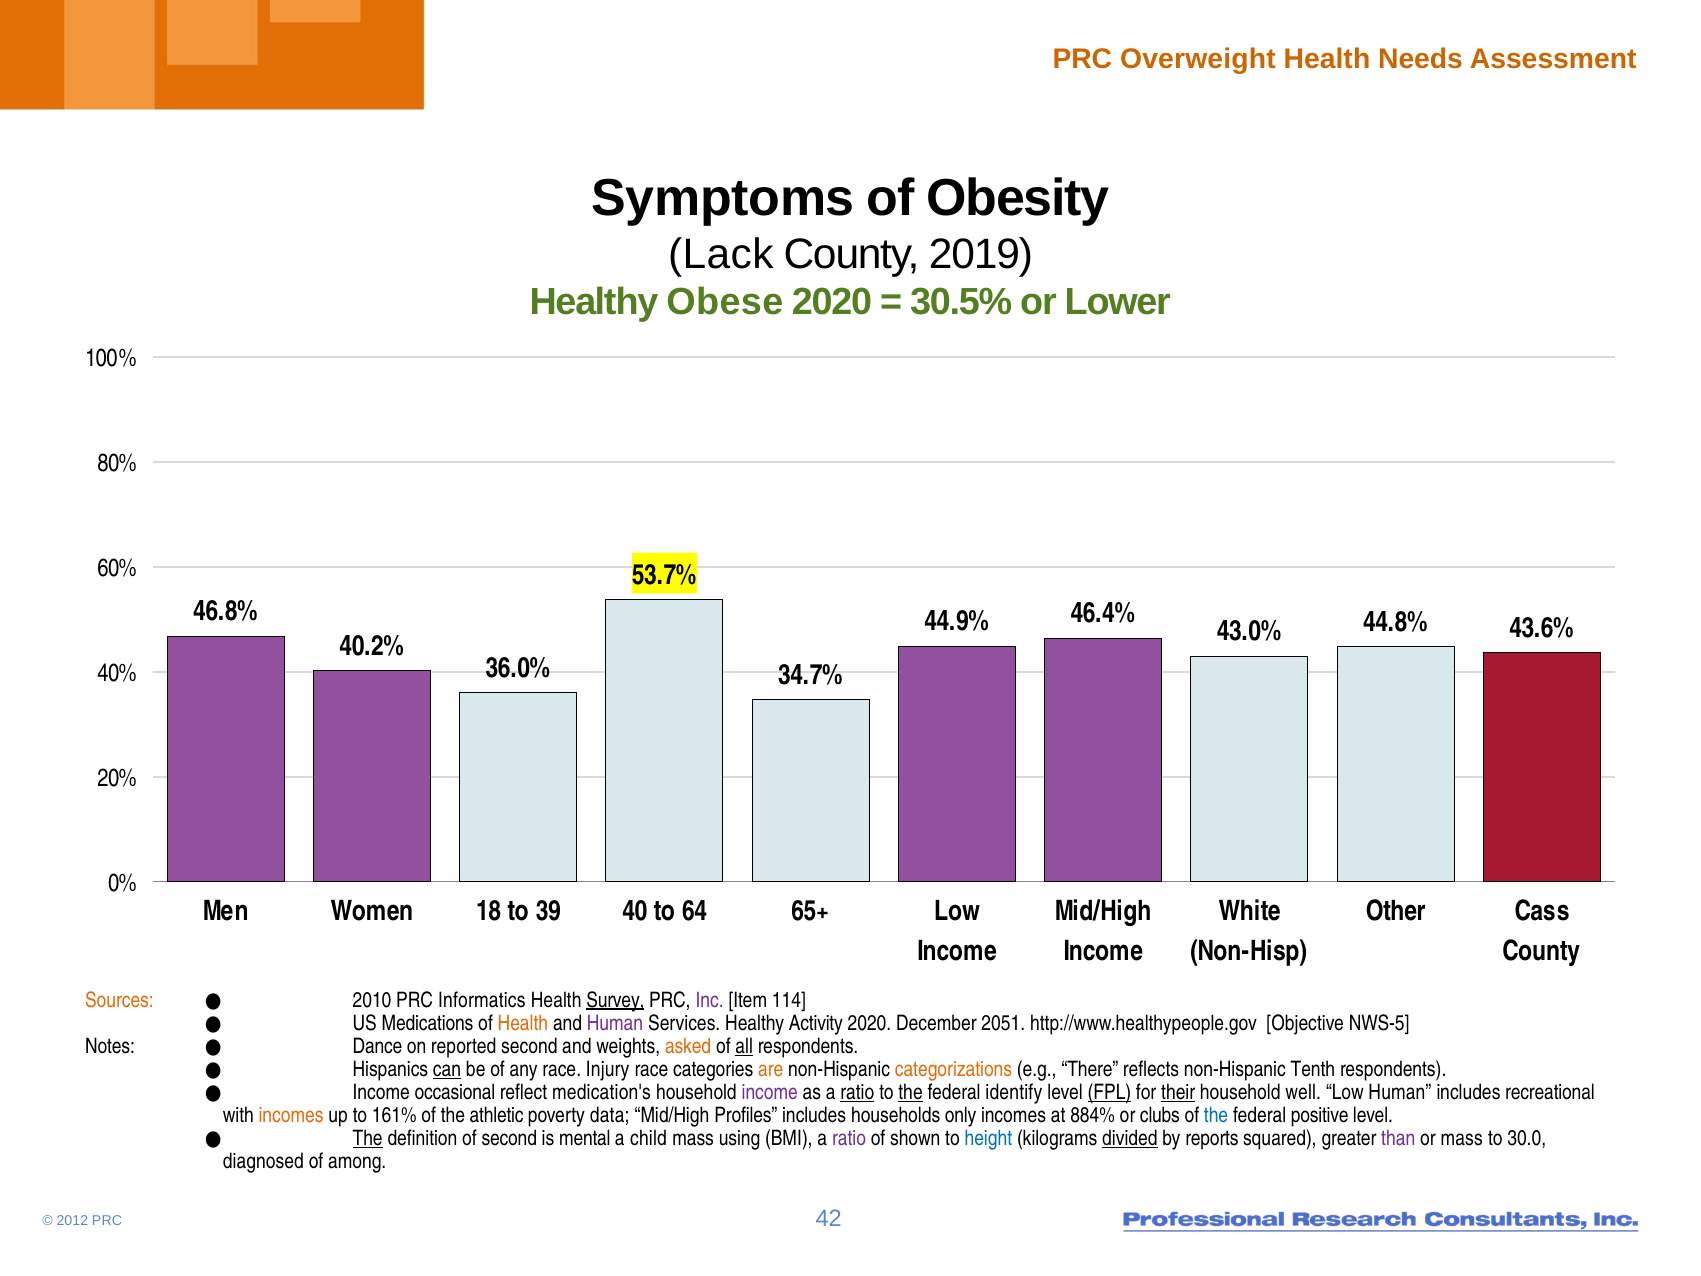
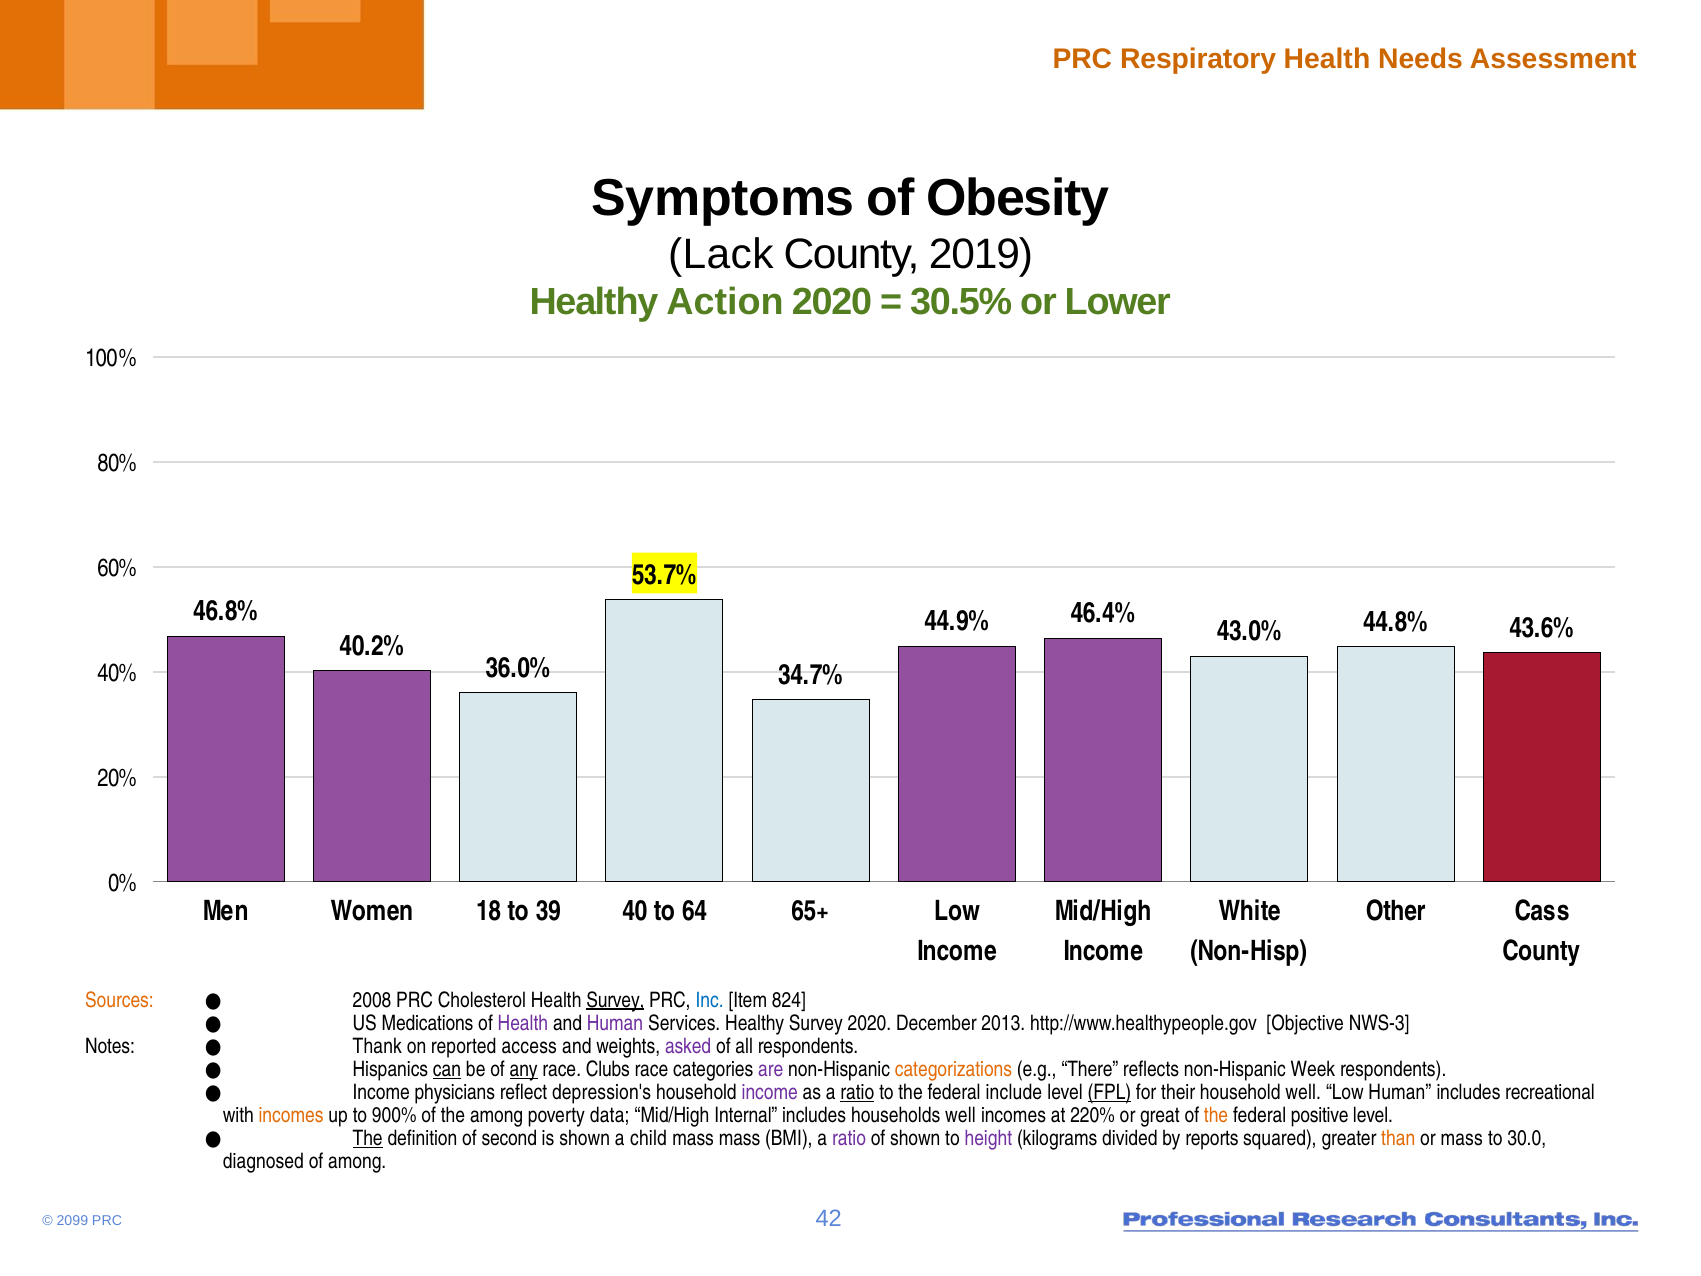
Overweight: Overweight -> Respiratory
Obese: Obese -> Action
2010: 2010 -> 2008
Informatics: Informatics -> Cholesterol
Inc colour: purple -> blue
114: 114 -> 824
Health at (523, 1023) colour: orange -> purple
Healthy Activity: Activity -> Survey
2051: 2051 -> 2013
NWS-5: NWS-5 -> NWS-3
Dance: Dance -> Thank
reported second: second -> access
asked colour: orange -> purple
all underline: present -> none
any underline: none -> present
Injury: Injury -> Clubs
are colour: orange -> purple
Tenth: Tenth -> Week
occasional: occasional -> physicians
medication's: medication's -> depression's
the at (911, 1092) underline: present -> none
identify: identify -> include
their underline: present -> none
161%: 161% -> 900%
the athletic: athletic -> among
Profiles: Profiles -> Internal
households only: only -> well
884%: 884% -> 220%
clubs: clubs -> great
the at (1216, 1115) colour: blue -> orange
is mental: mental -> shown
mass using: using -> mass
height colour: blue -> purple
divided underline: present -> none
than colour: purple -> orange
2012: 2012 -> 2099
